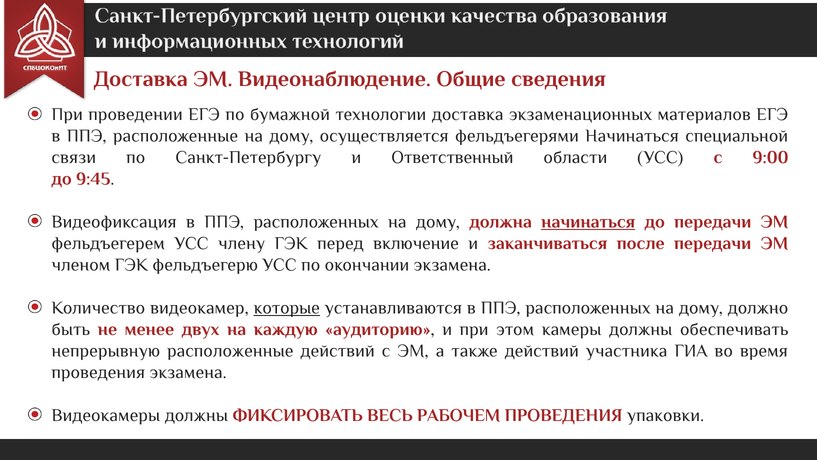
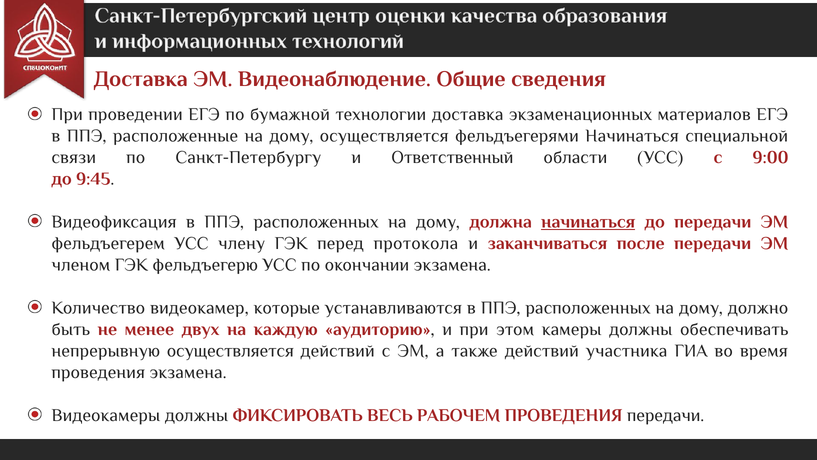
включение: включение -> протокола
которые underline: present -> none
непрерывную расположенные: расположенные -> осуществляется
ПРОВЕДЕНИЯ упаковки: упаковки -> передачи
